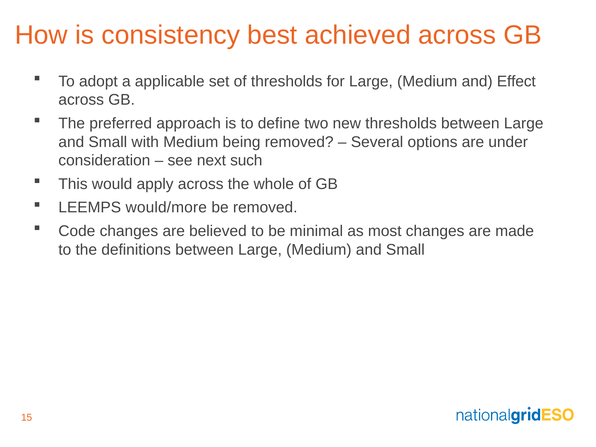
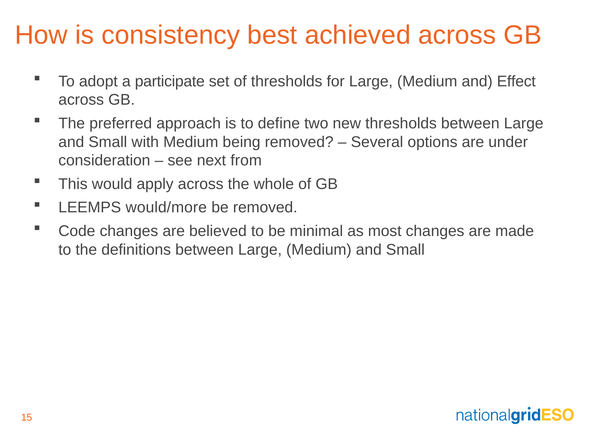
applicable: applicable -> participate
such: such -> from
